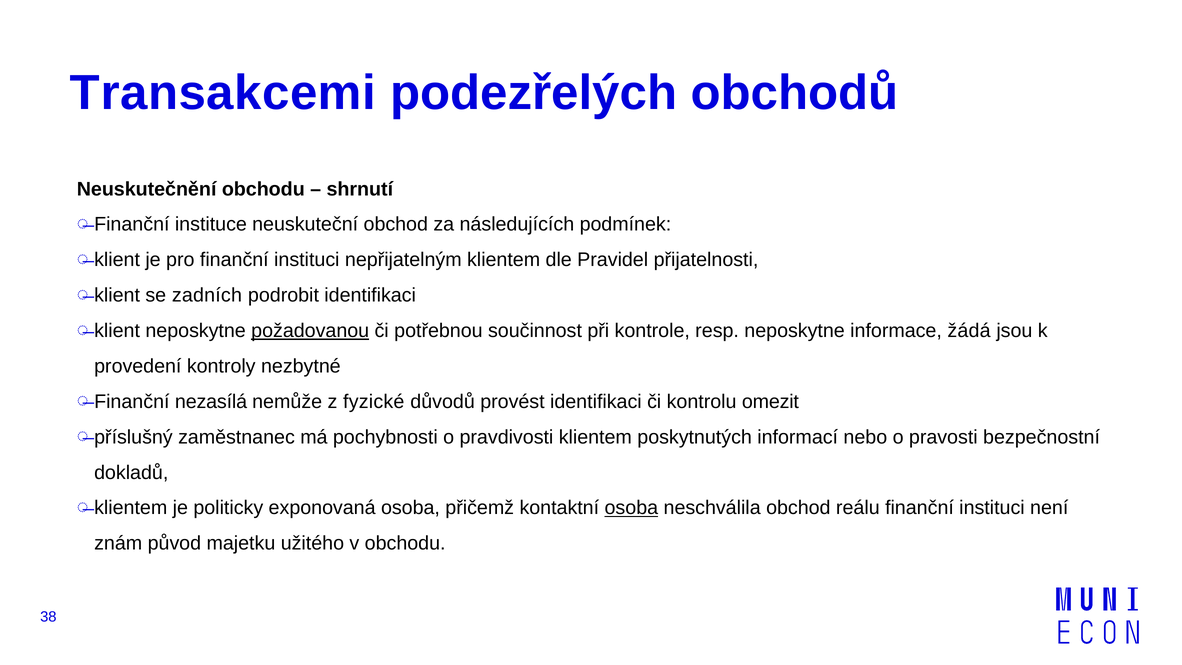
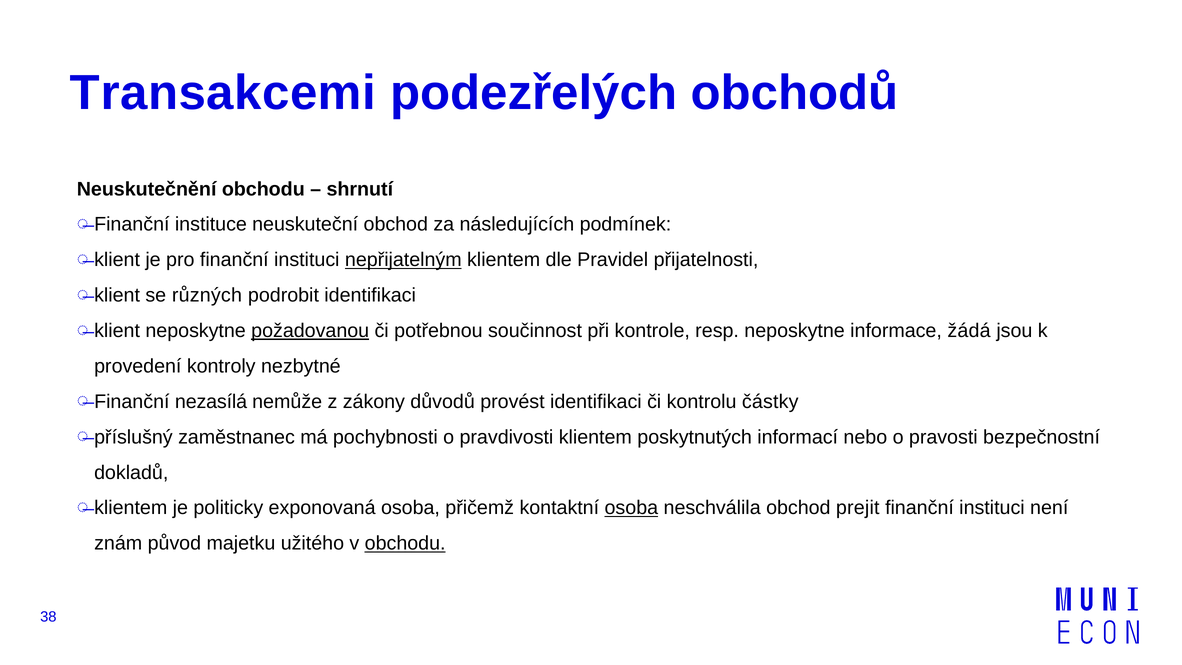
nepřijatelným underline: none -> present
zadních: zadních -> různých
fyzické: fyzické -> zákony
omezit: omezit -> částky
reálu: reálu -> prejit
obchodu at (405, 543) underline: none -> present
